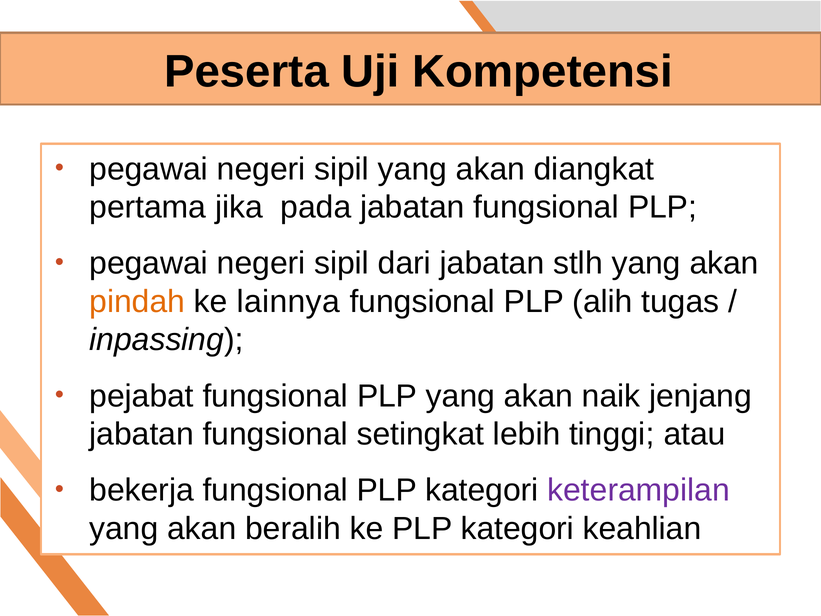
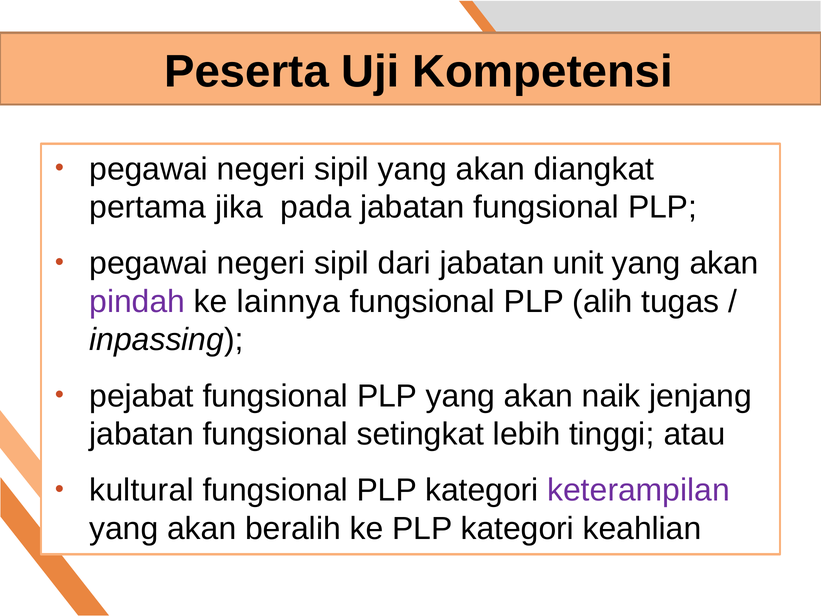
stlh: stlh -> unit
pindah colour: orange -> purple
bekerja: bekerja -> kultural
